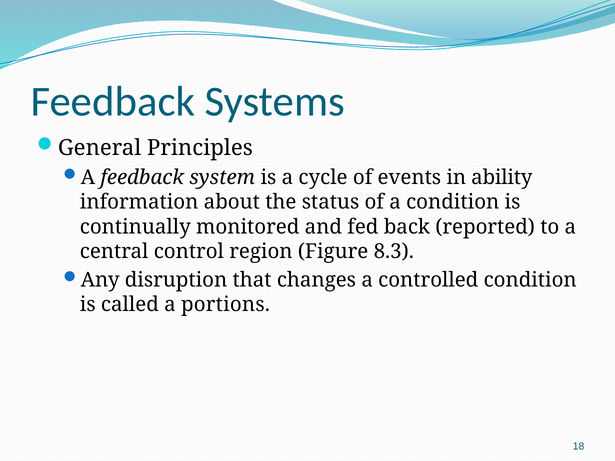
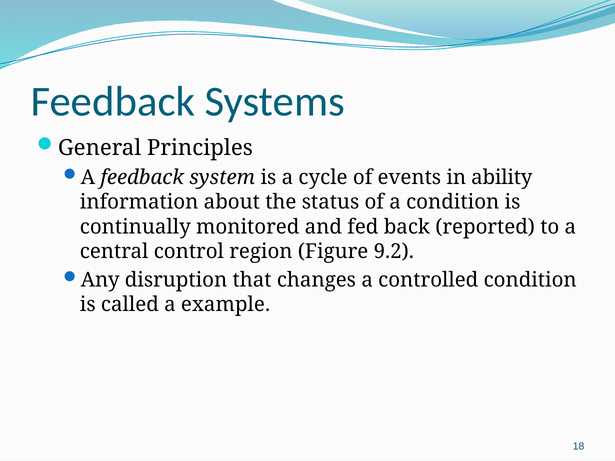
8.3: 8.3 -> 9.2
portions: portions -> example
